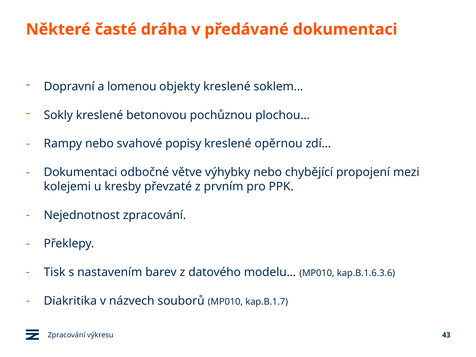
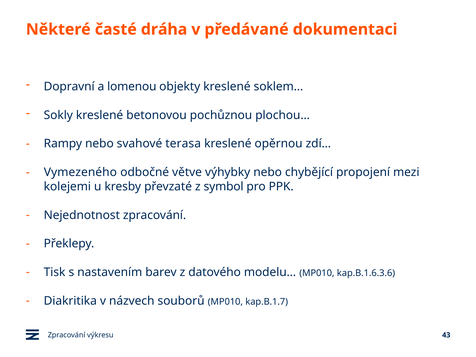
popisy: popisy -> terasa
Dokumentaci at (80, 172): Dokumentaci -> Vymezeného
prvním: prvním -> symbol
